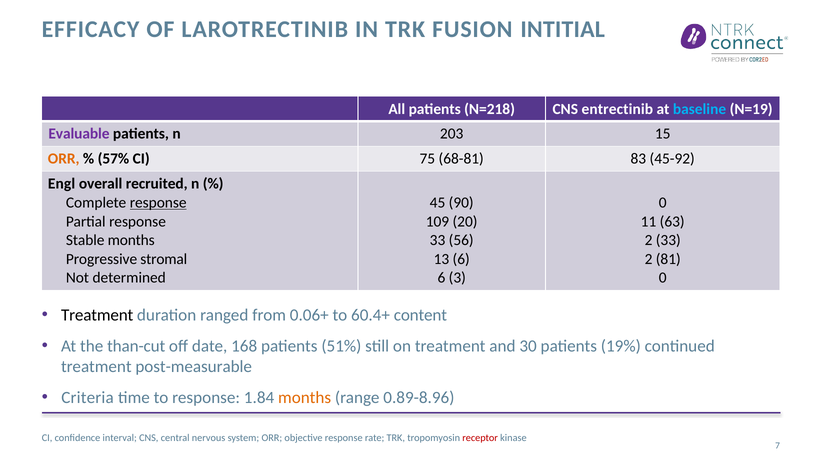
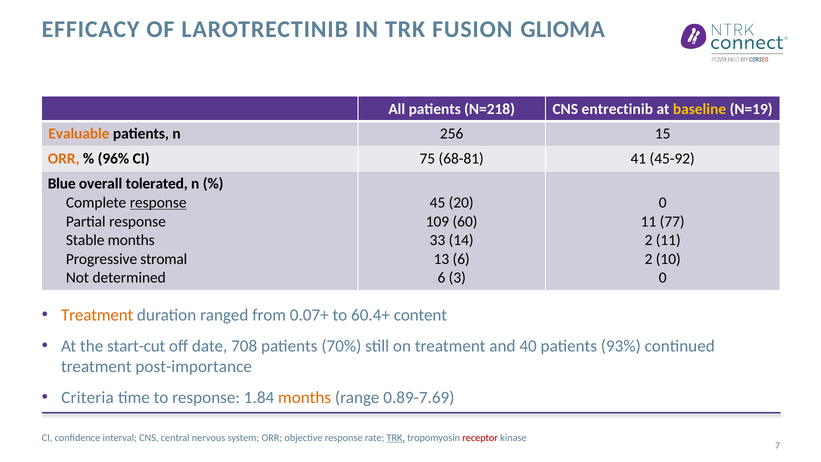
INTITIAL: INTITIAL -> GLIOMA
baseline colour: light blue -> yellow
Evaluable colour: purple -> orange
203: 203 -> 256
57%: 57% -> 96%
83: 83 -> 41
Engl: Engl -> Blue
recruited: recruited -> tolerated
90: 90 -> 20
20: 20 -> 60
63: 63 -> 77
56: 56 -> 14
2 33: 33 -> 11
81: 81 -> 10
Treatment at (97, 315) colour: black -> orange
0.06+: 0.06+ -> 0.07+
than-cut: than-cut -> start-cut
168: 168 -> 708
51%: 51% -> 70%
30: 30 -> 40
19%: 19% -> 93%
post-measurable: post-measurable -> post-importance
0.89-8.96: 0.89-8.96 -> 0.89-7.69
TRK at (396, 438) underline: none -> present
